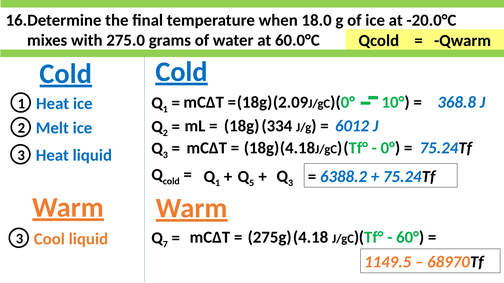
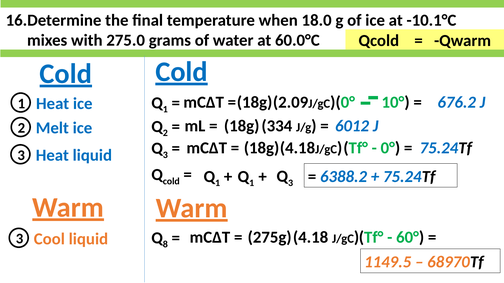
-20.0°C: -20.0°C -> -10.1°C
368.8: 368.8 -> 676.2
5 at (252, 183): 5 -> 1
7: 7 -> 8
